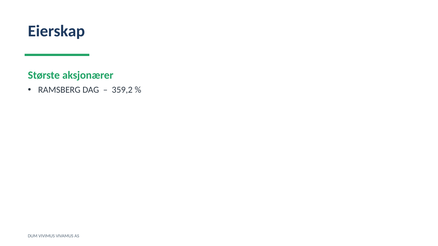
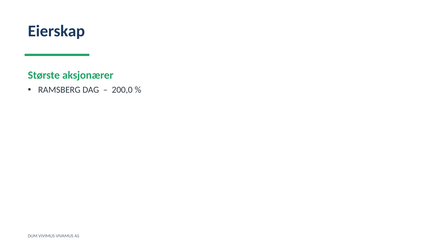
359,2: 359,2 -> 200,0
